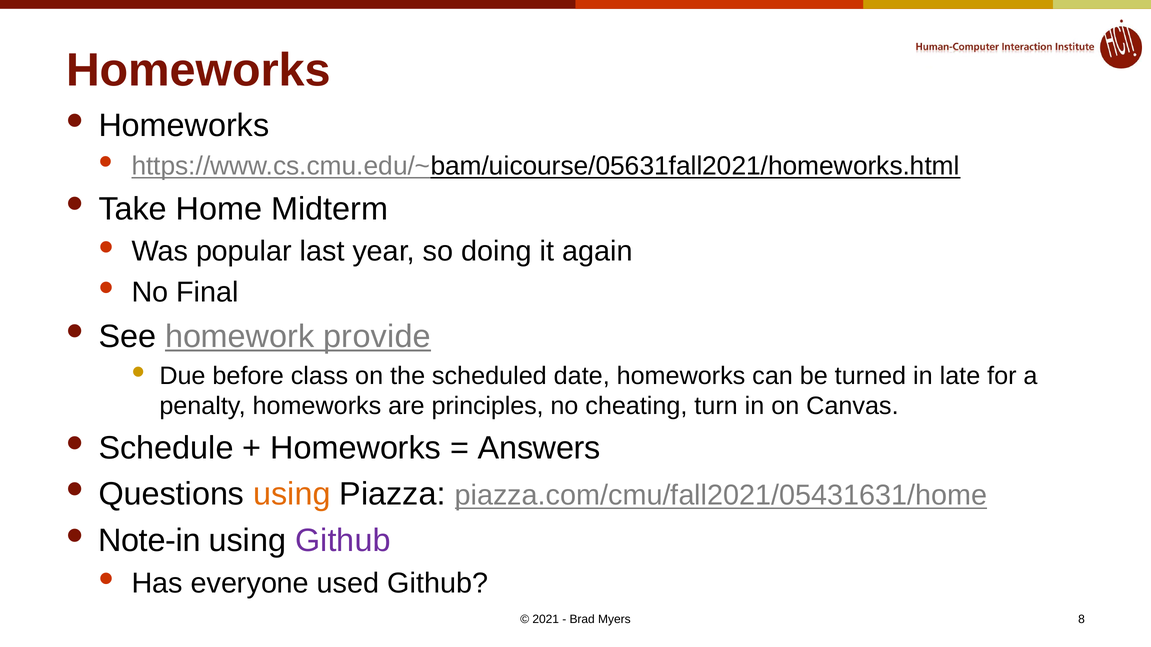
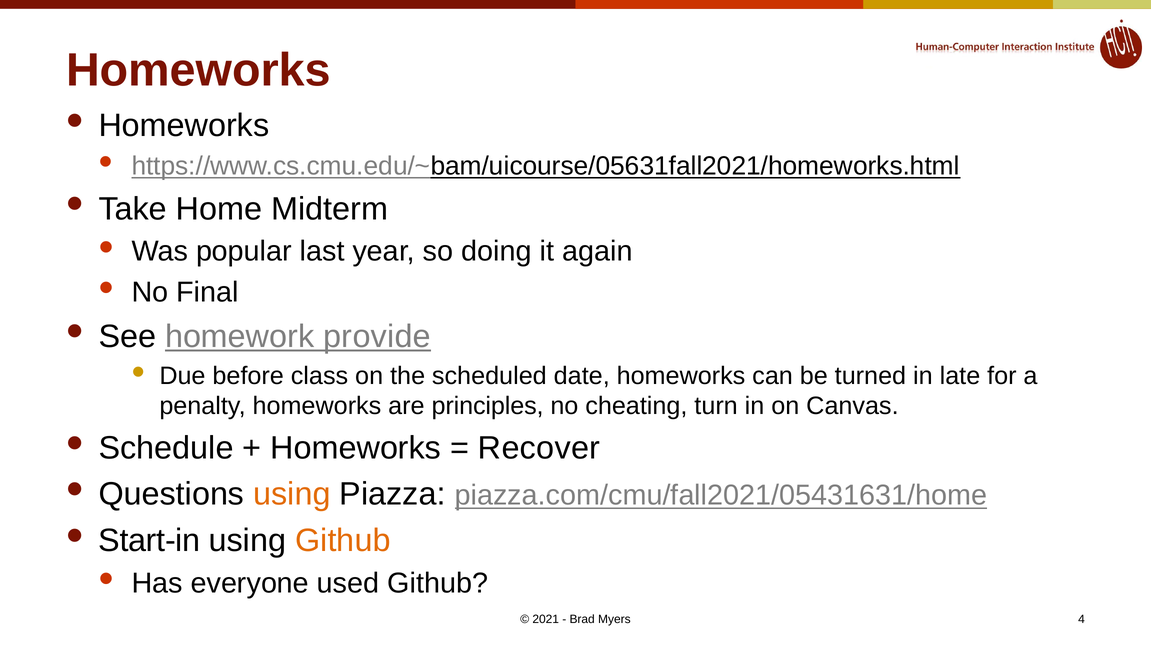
Answers: Answers -> Recover
Note-in: Note-in -> Start-in
Github at (343, 541) colour: purple -> orange
8: 8 -> 4
